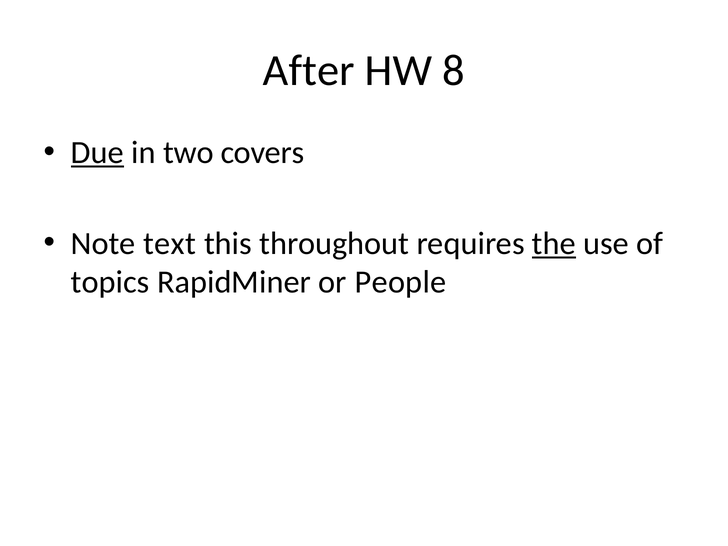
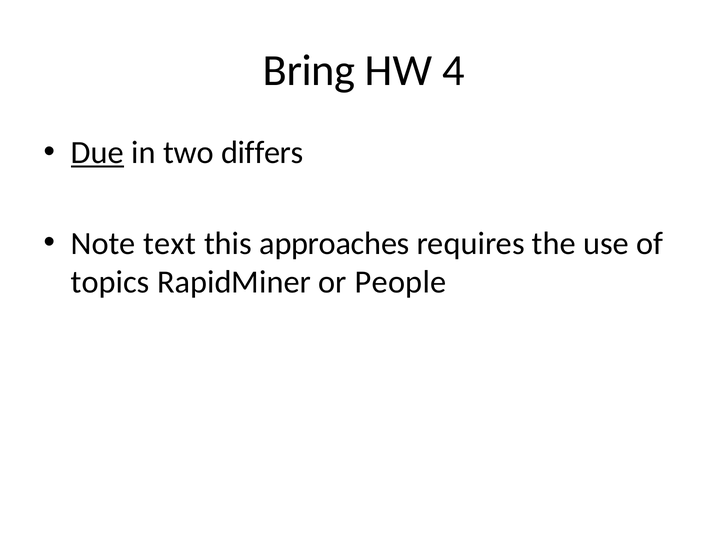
After: After -> Bring
8: 8 -> 4
covers: covers -> differs
throughout: throughout -> approaches
the underline: present -> none
